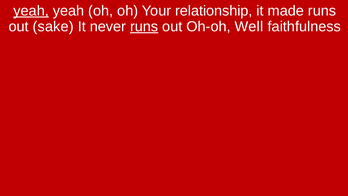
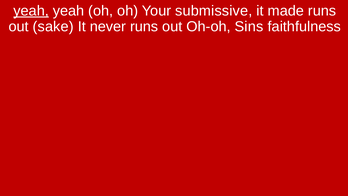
relationship: relationship -> submissive
runs at (144, 26) underline: present -> none
Well: Well -> Sins
